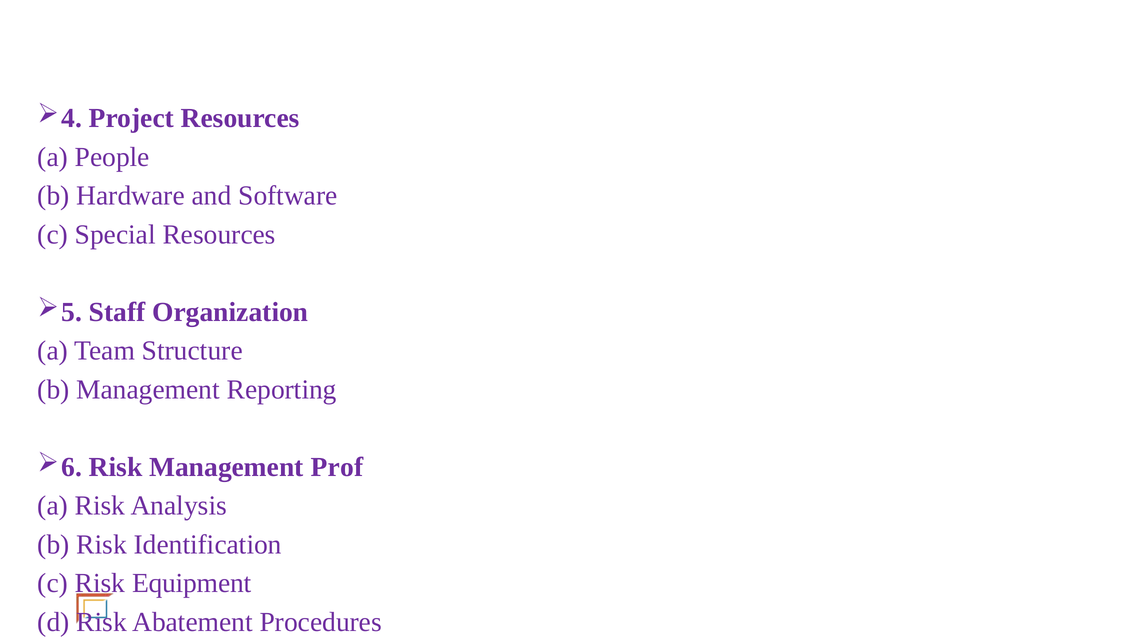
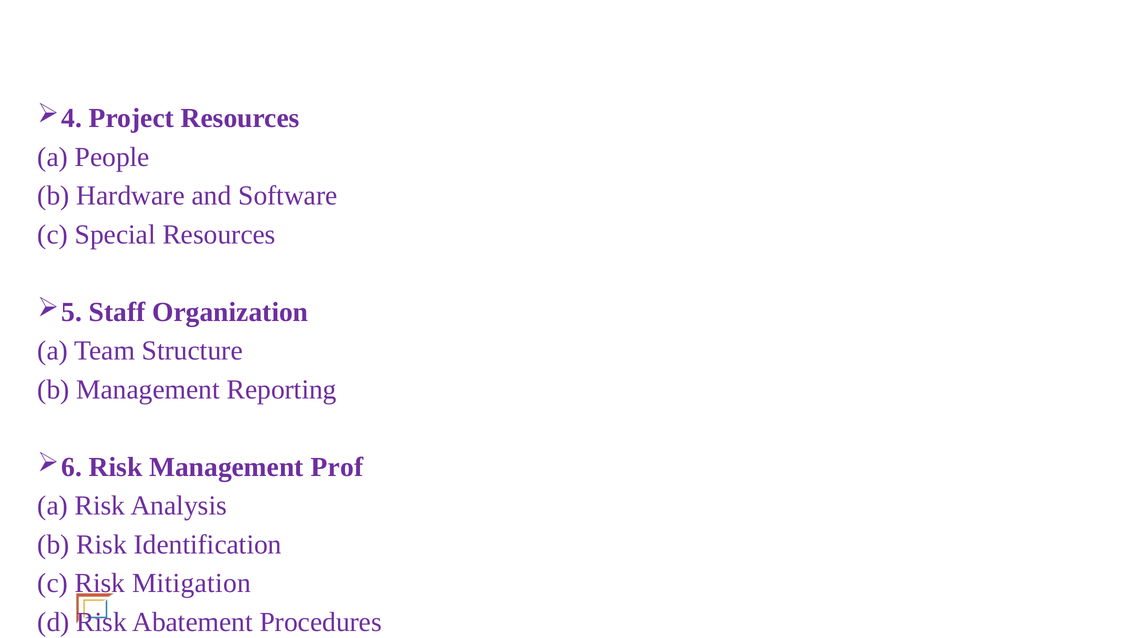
Equipment: Equipment -> Mitigation
